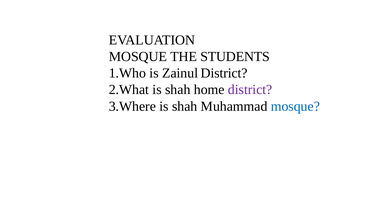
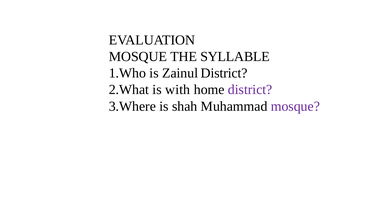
STUDENTS: STUDENTS -> SYLLABLE
2.What is shah: shah -> with
mosque at (295, 106) colour: blue -> purple
